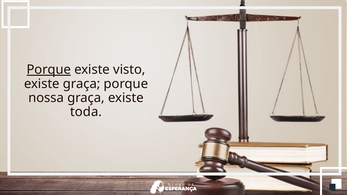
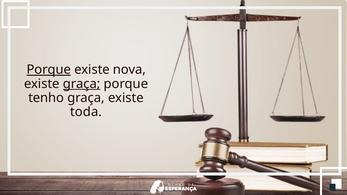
visto: visto -> nova
graça at (82, 84) underline: none -> present
nossa: nossa -> tenho
